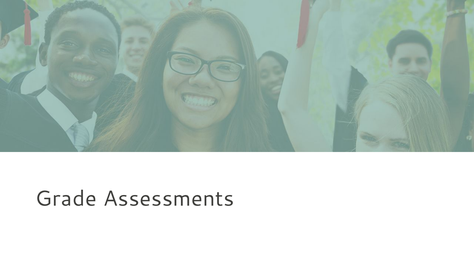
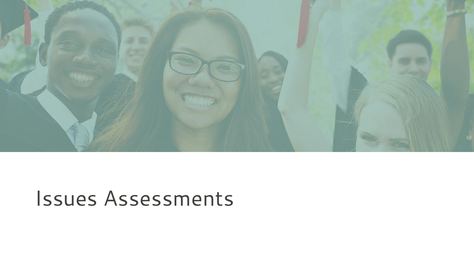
Grade: Grade -> Issues
